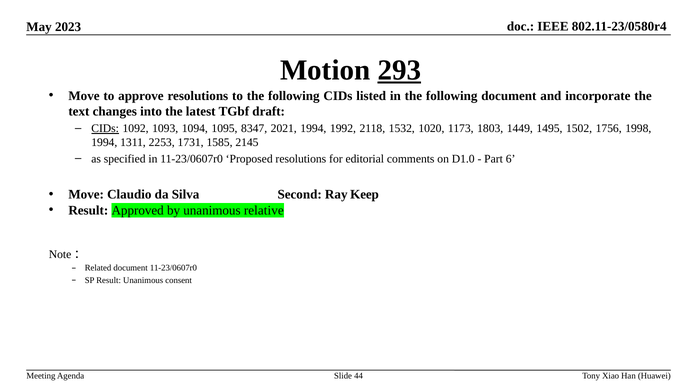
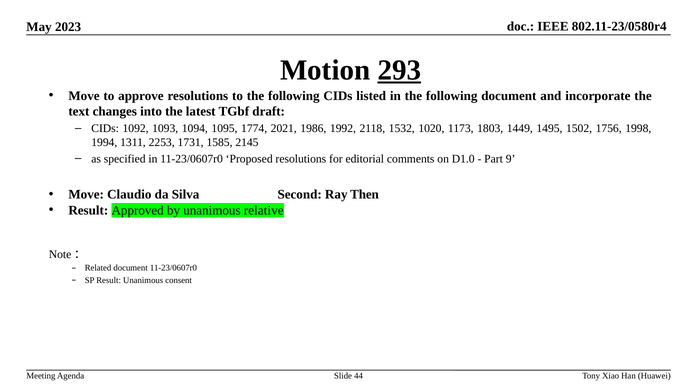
CIDs at (105, 129) underline: present -> none
8347: 8347 -> 1774
2021 1994: 1994 -> 1986
6: 6 -> 9
Keep: Keep -> Then
